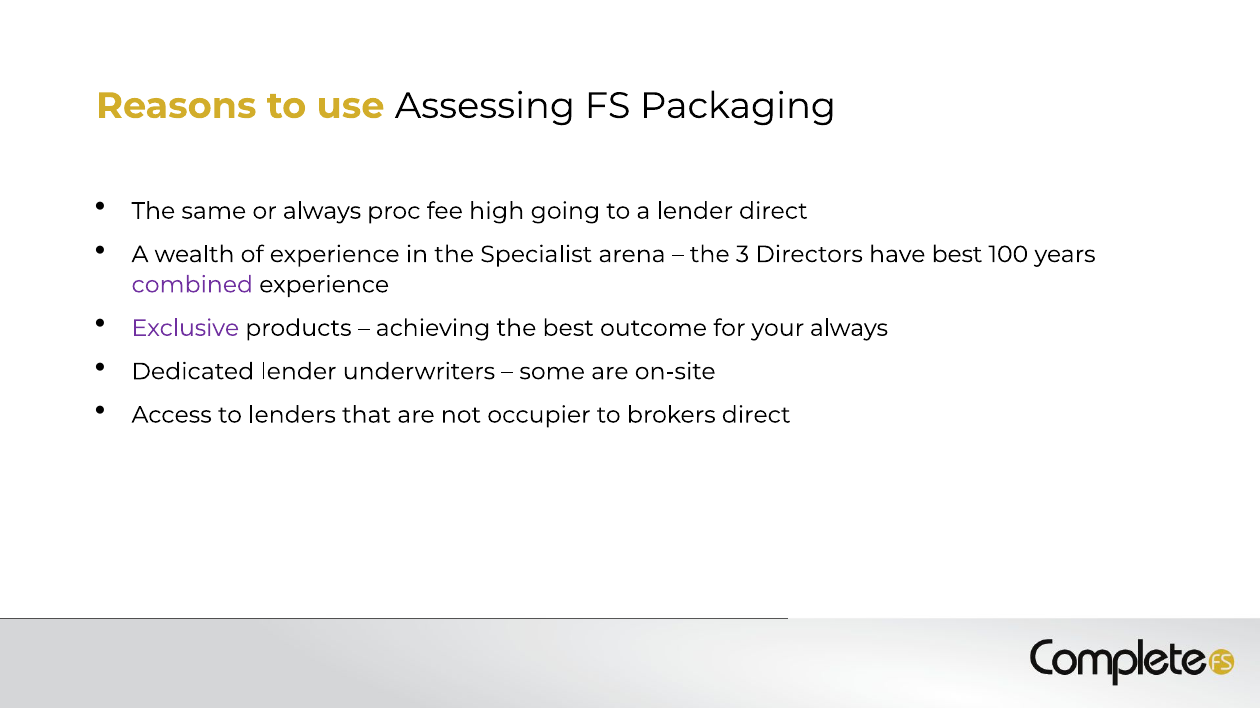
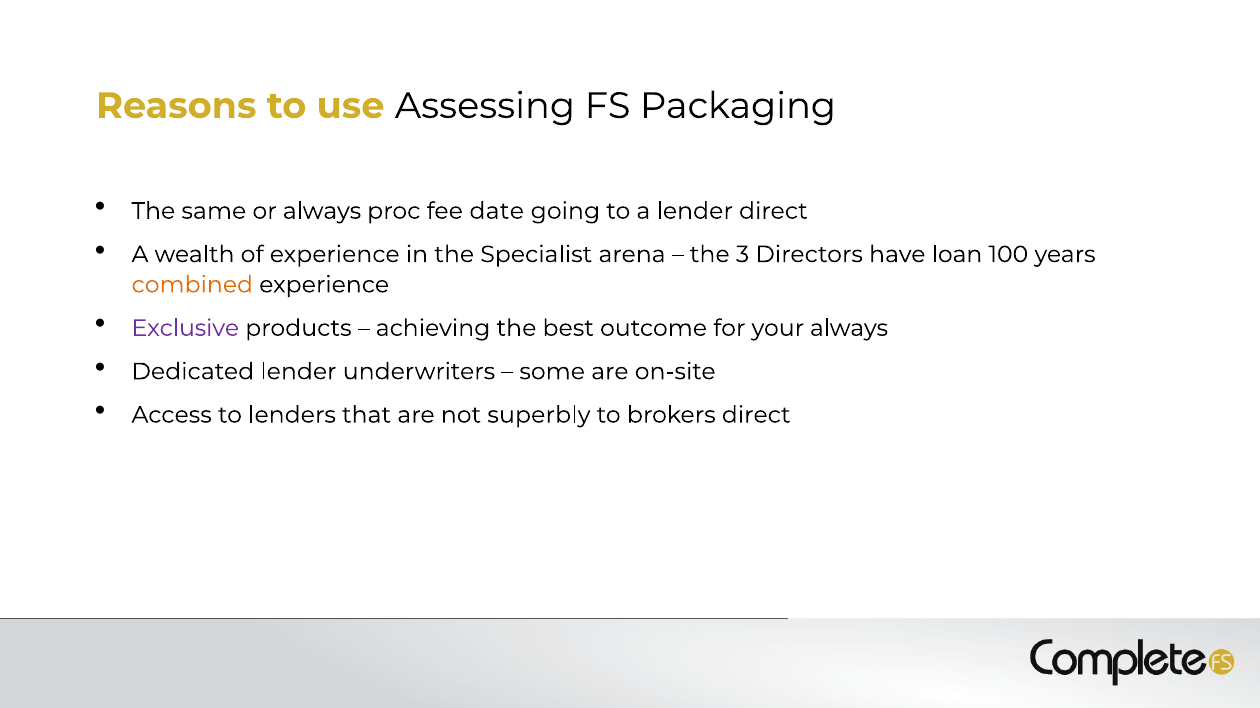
high: high -> date
have best: best -> loan
combined colour: purple -> orange
occupier: occupier -> superbly
